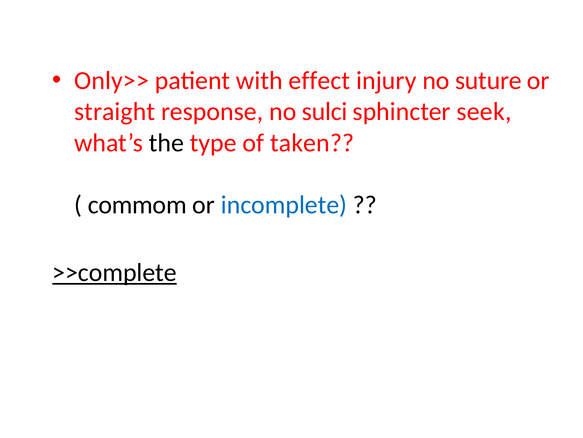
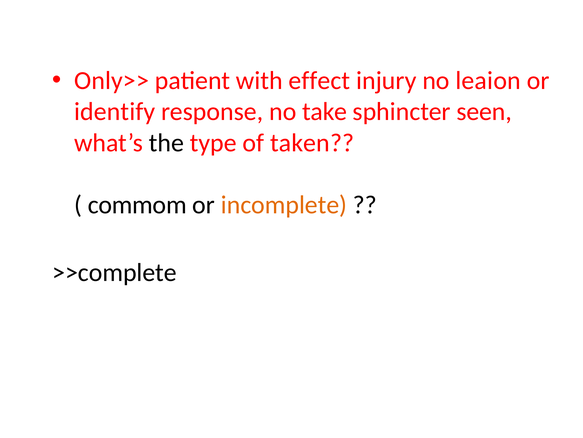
suture: suture -> leaion
straight: straight -> identify
sulci: sulci -> take
seek: seek -> seen
incomplete colour: blue -> orange
>>complete underline: present -> none
